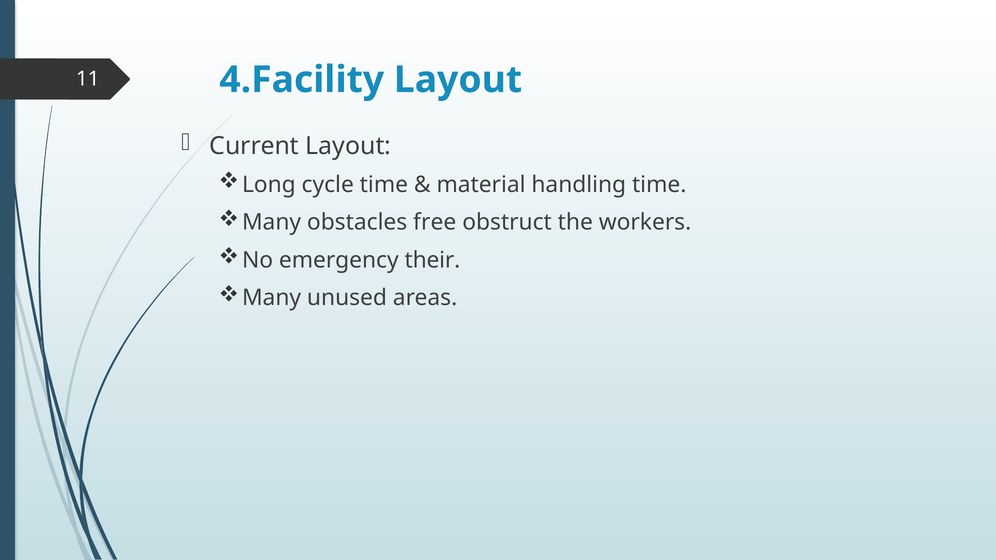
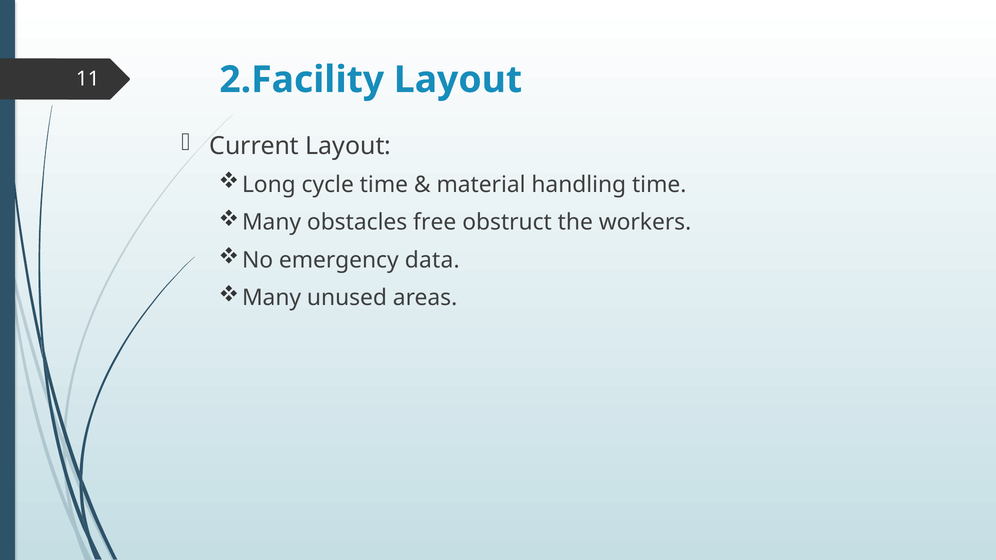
4.Facility: 4.Facility -> 2.Facility
their: their -> data
